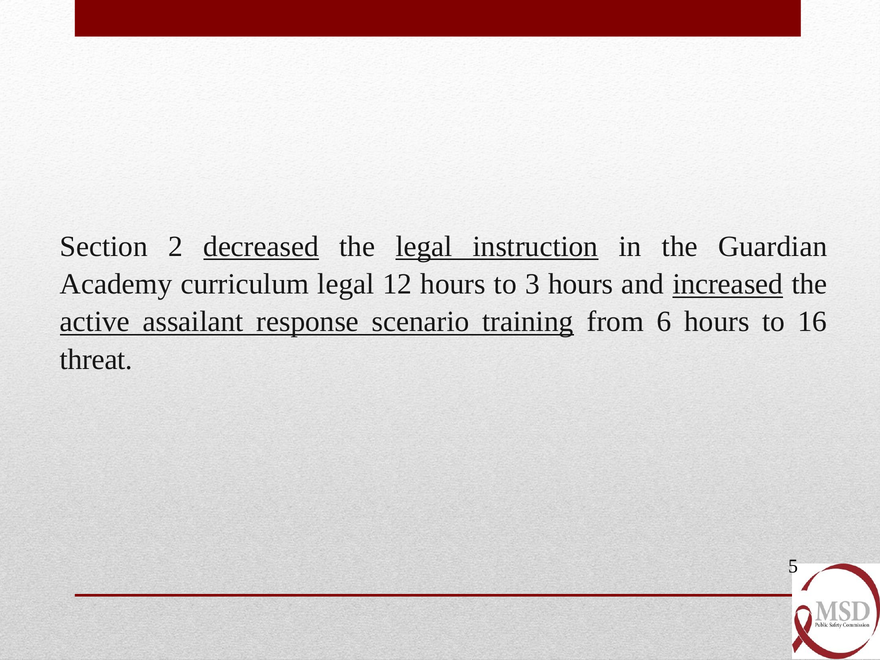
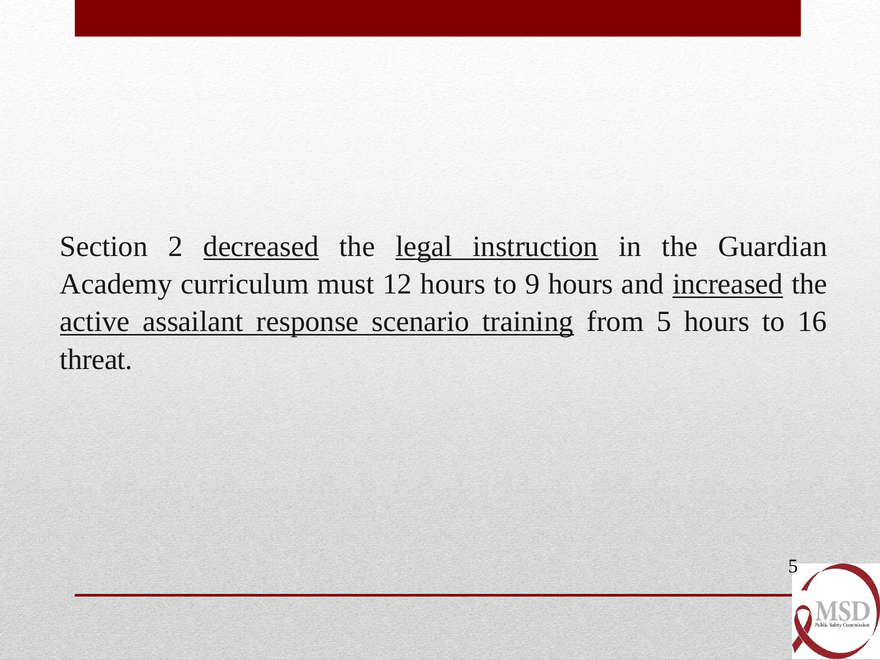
curriculum legal: legal -> must
3: 3 -> 9
from 6: 6 -> 5
